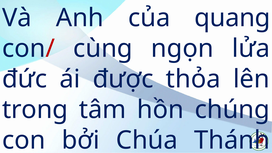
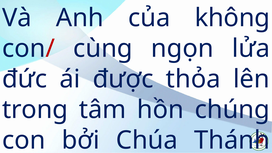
quang: quang -> không
